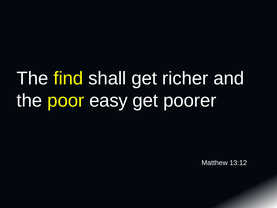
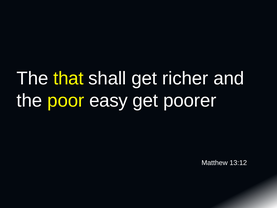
find: find -> that
